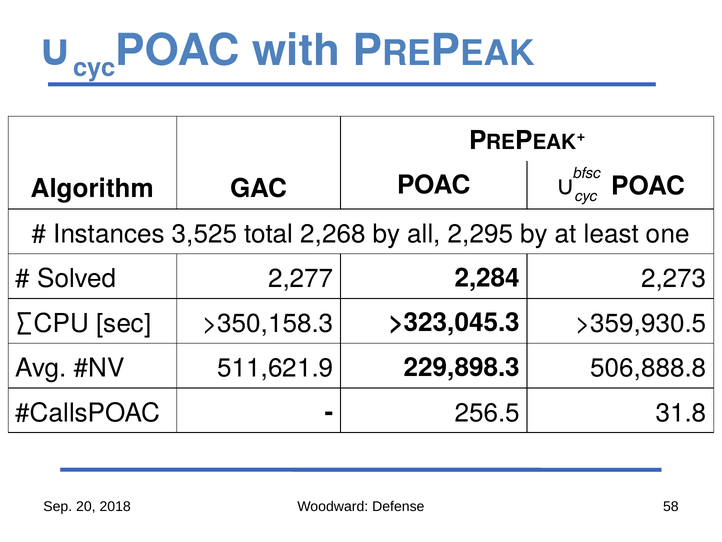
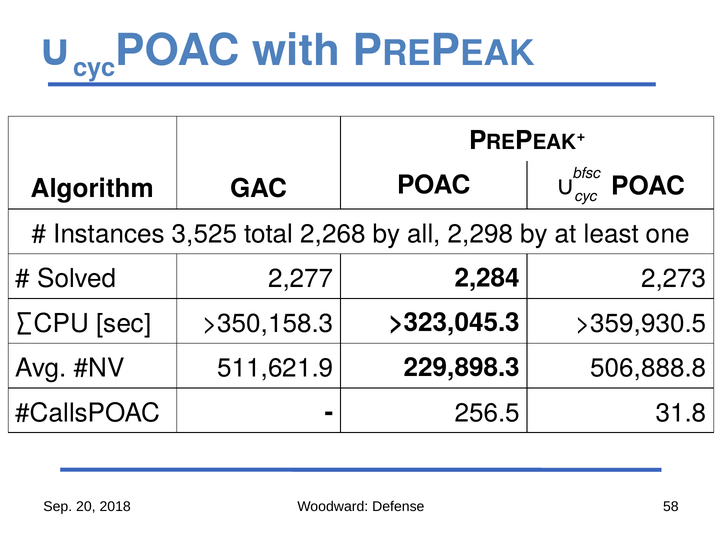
2,295: 2,295 -> 2,298
